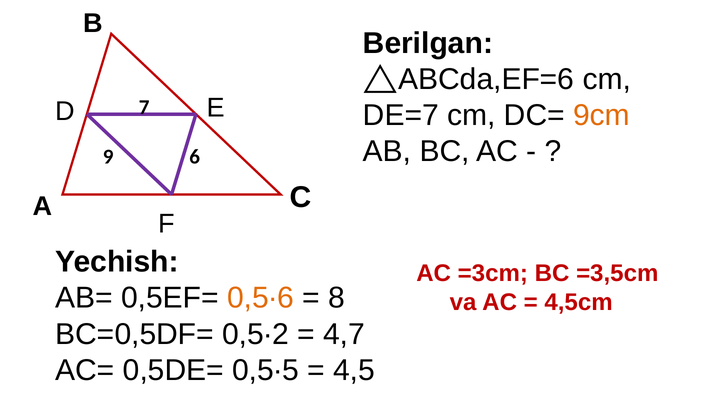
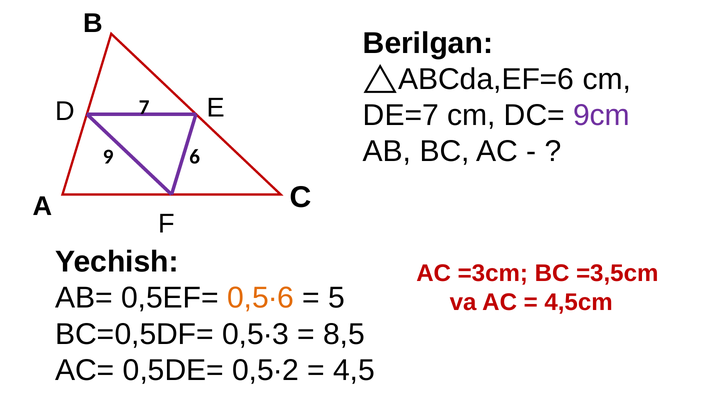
9cm colour: orange -> purple
8: 8 -> 5
0,5∙2: 0,5∙2 -> 0,5∙3
4,7: 4,7 -> 8,5
0,5∙5: 0,5∙5 -> 0,5∙2
